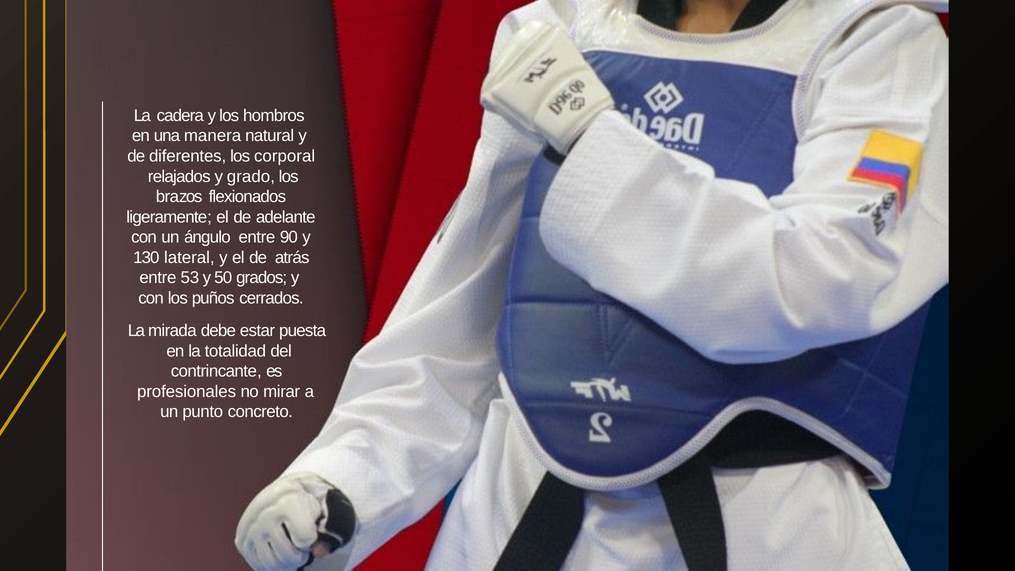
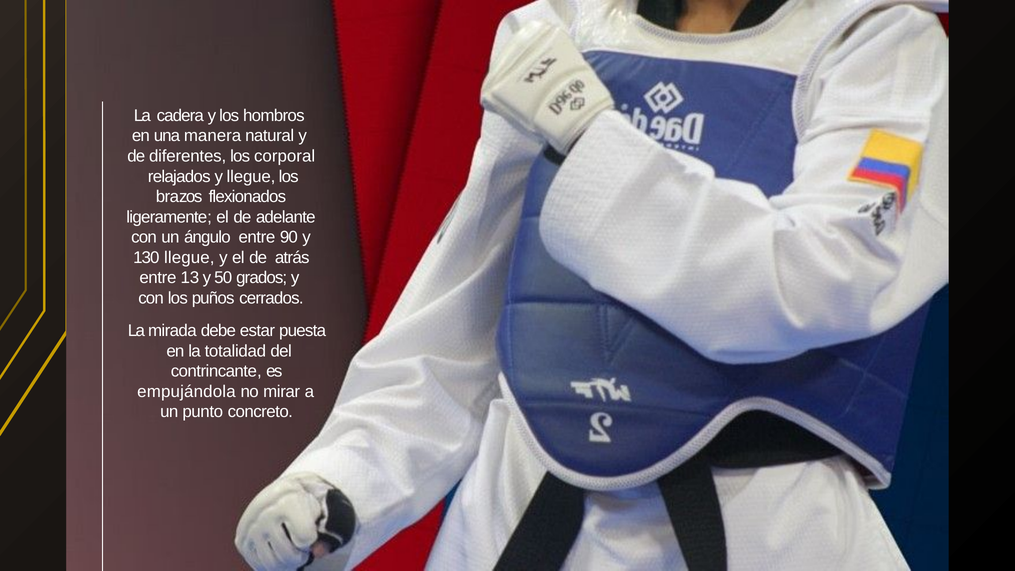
y grado: grado -> llegue
130 lateral: lateral -> llegue
53: 53 -> 13
profesionales: profesionales -> empujándola
